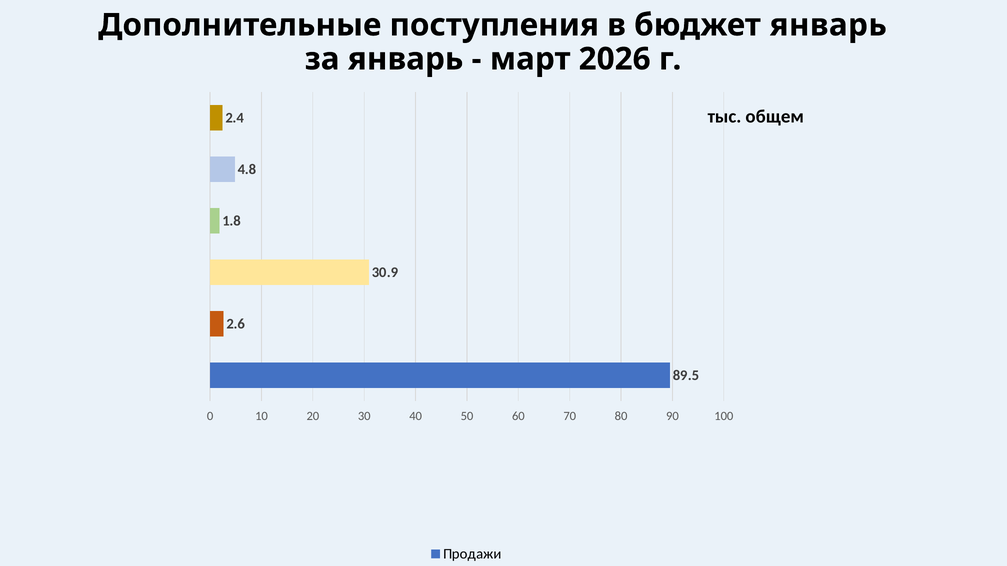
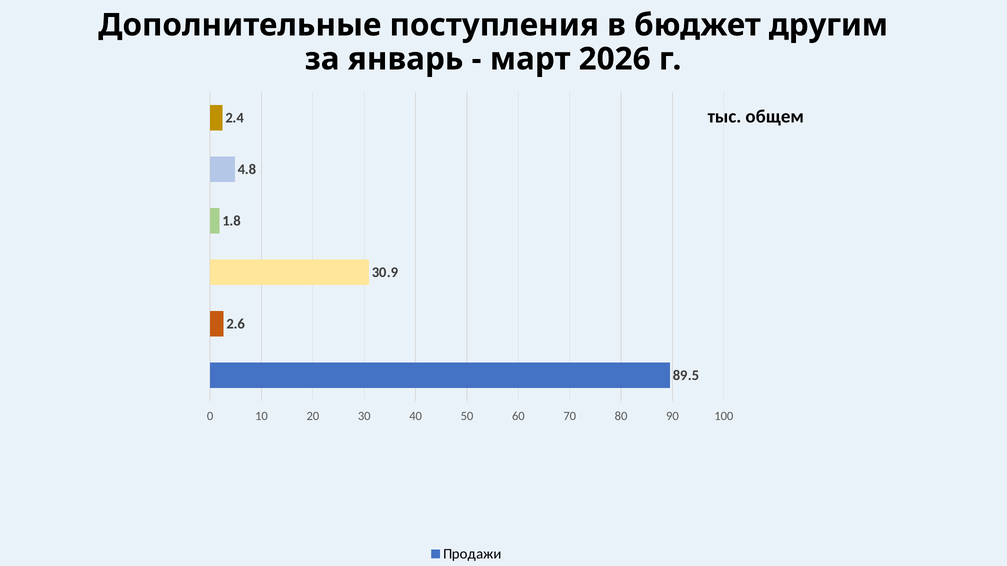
бюджет январь: январь -> другим
